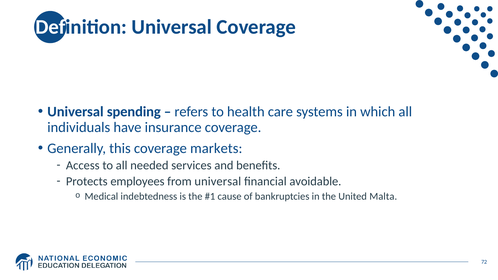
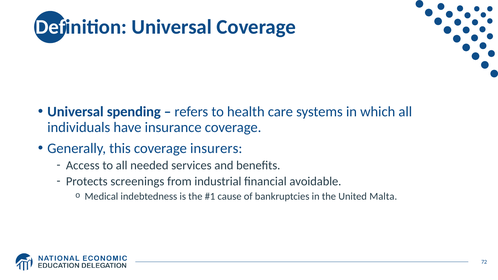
markets: markets -> insurers
employees: employees -> screenings
from universal: universal -> industrial
